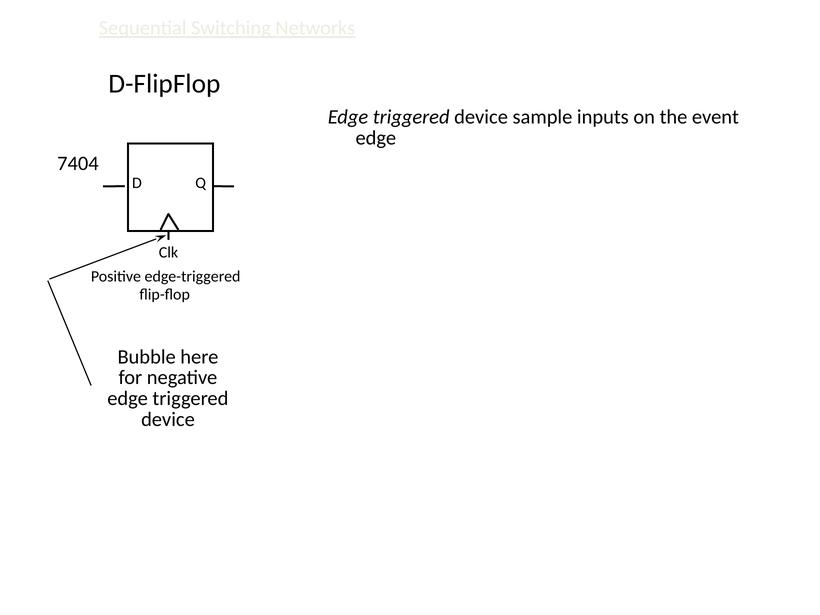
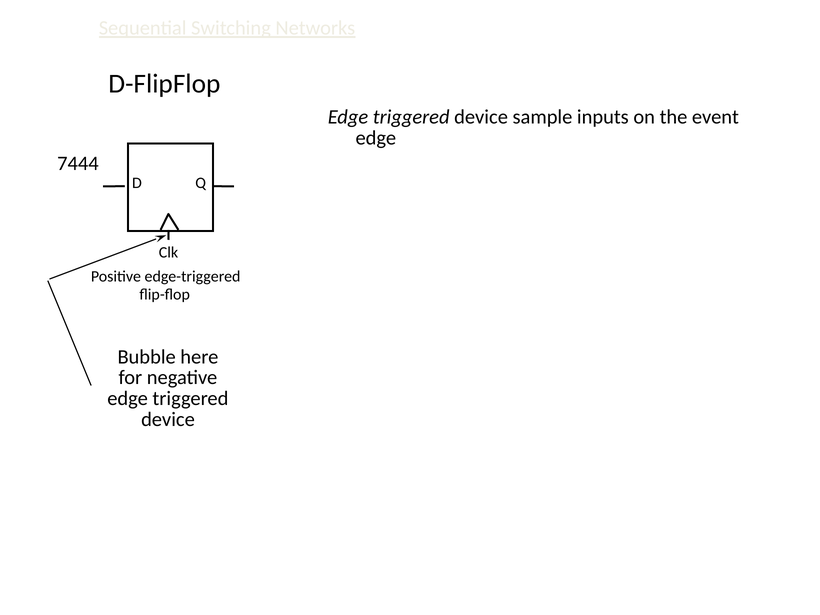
7404: 7404 -> 7444
